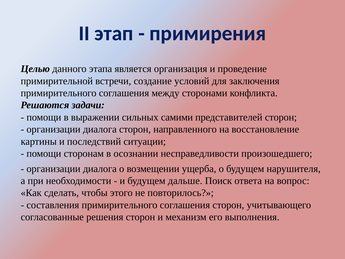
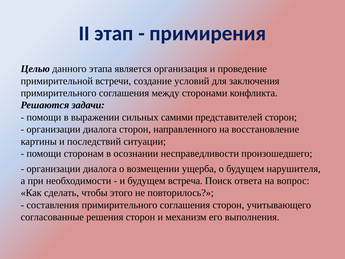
дальше: дальше -> встреча
